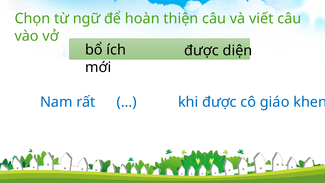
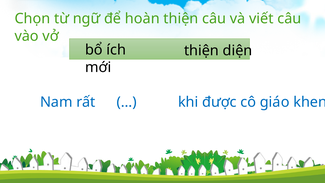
được at (201, 51): được -> thiện
